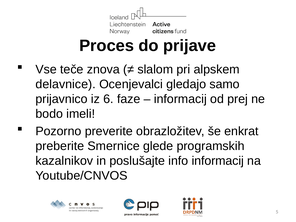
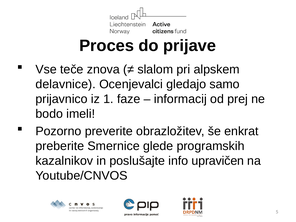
6: 6 -> 1
info informacij: informacij -> upravičen
